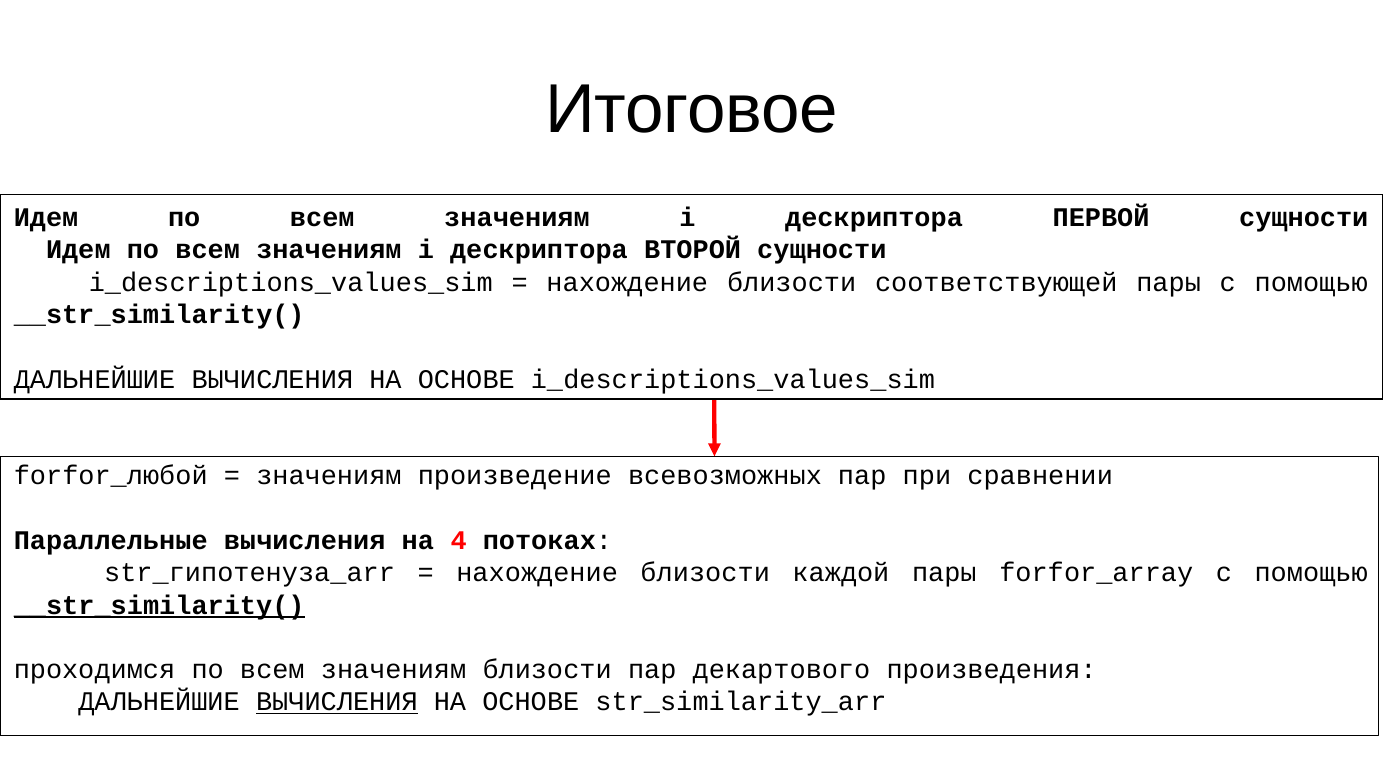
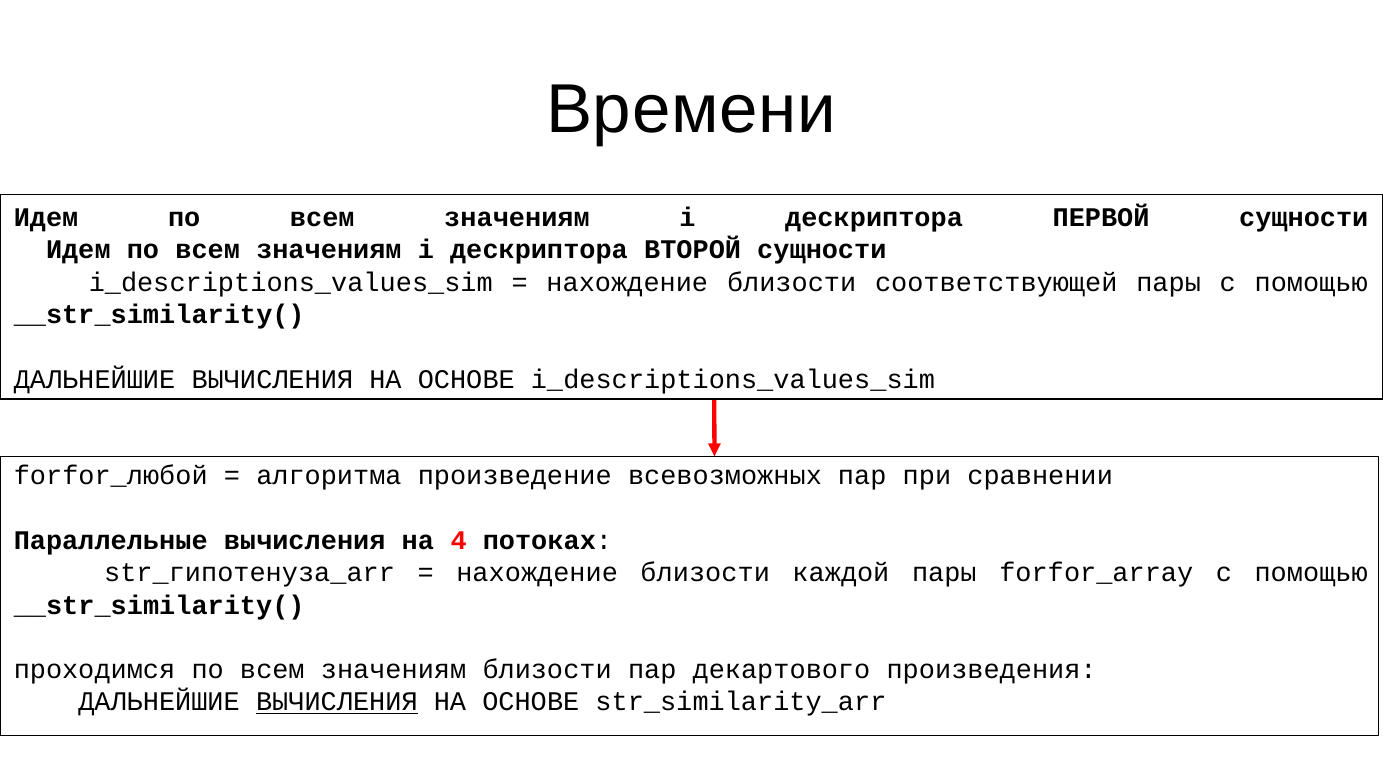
Итоговое: Итоговое -> Времени
значениям at (329, 476): значениям -> алгоритма
__str_similarity( at (159, 605) underline: present -> none
